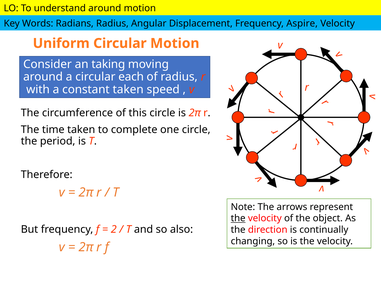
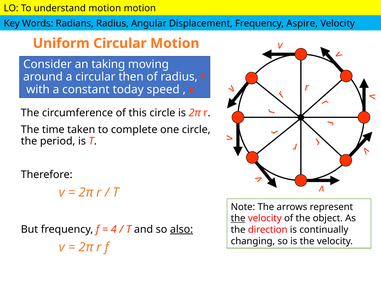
around at (105, 8): around -> motion
each: each -> then
constant taken: taken -> today
2: 2 -> 4
also underline: none -> present
